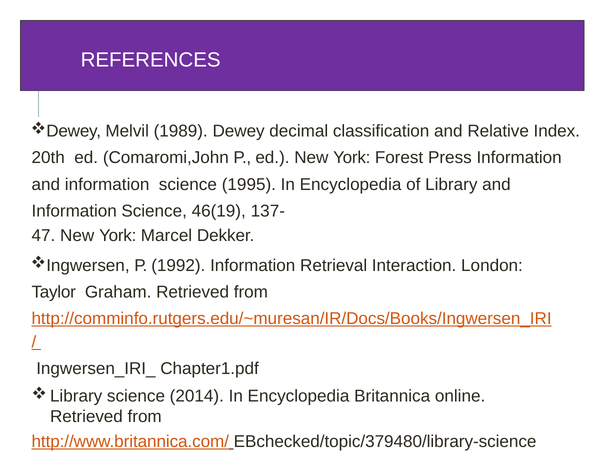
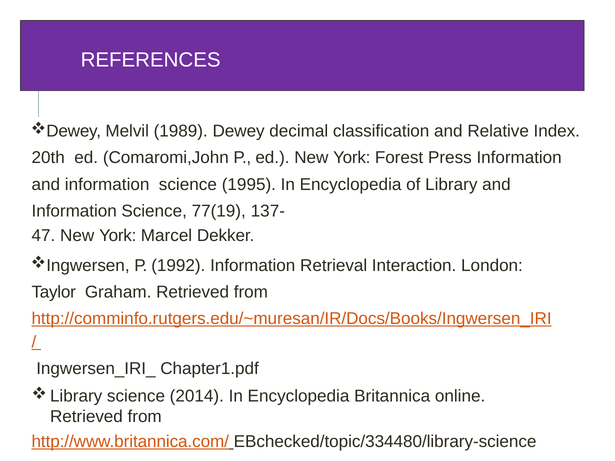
46(19: 46(19 -> 77(19
EBchecked/topic/379480/library-science: EBchecked/topic/379480/library-science -> EBchecked/topic/334480/library-science
